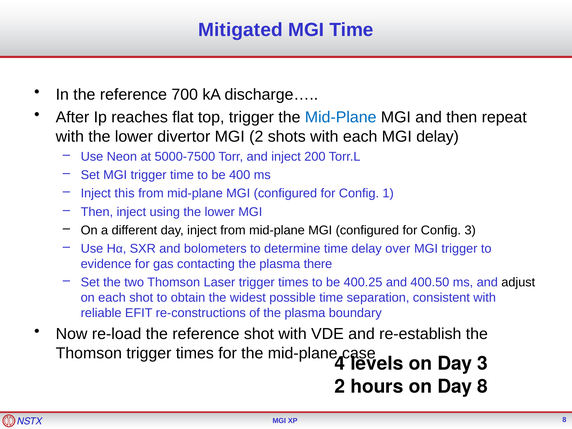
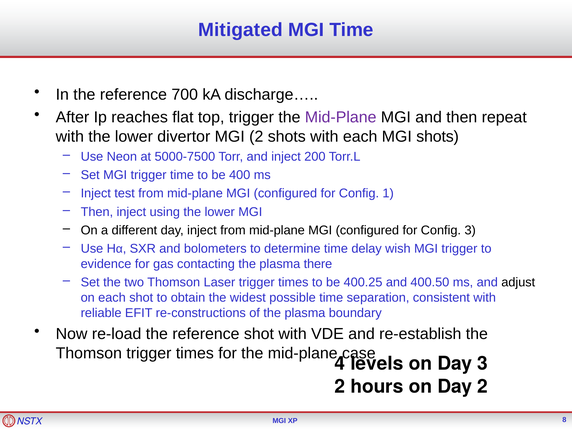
Mid-Plane at (341, 117) colour: blue -> purple
MGI delay: delay -> shots
this: this -> test
over: over -> wish
Day 8: 8 -> 2
